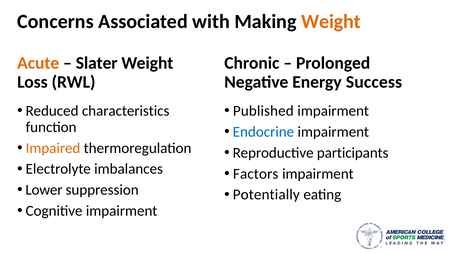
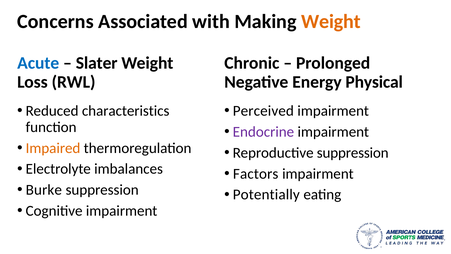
Acute colour: orange -> blue
Success: Success -> Physical
Published: Published -> Perceived
Endocrine colour: blue -> purple
Reproductive participants: participants -> suppression
Lower: Lower -> Burke
